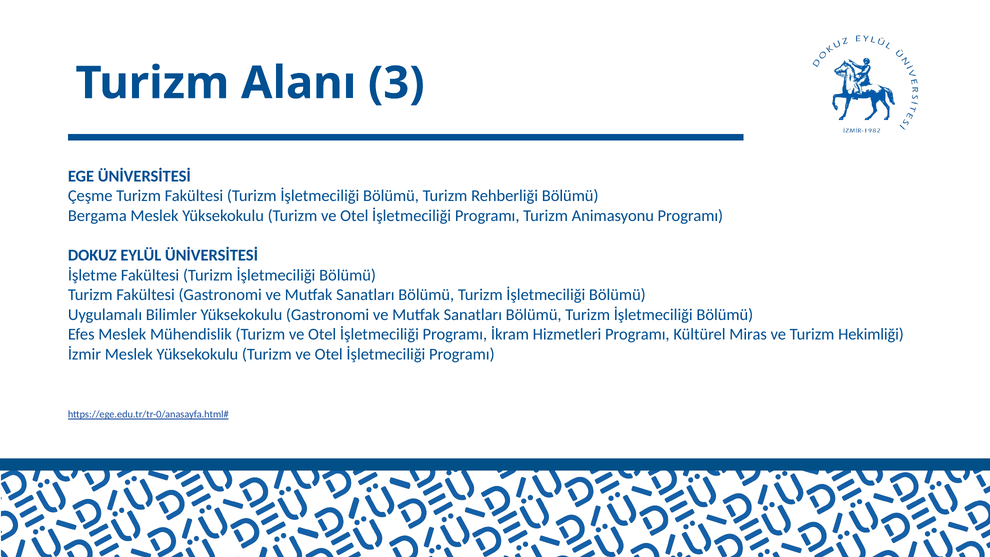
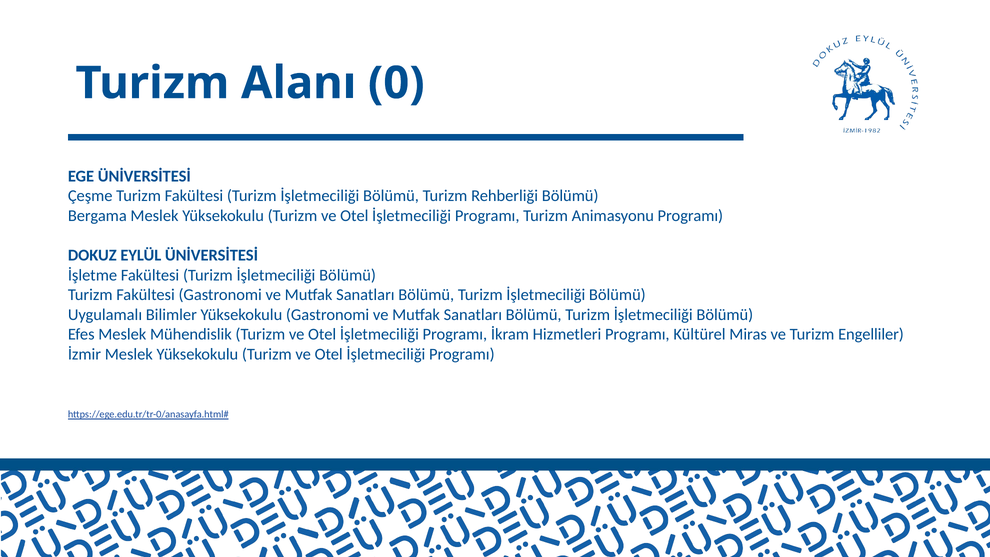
3: 3 -> 0
Hekimliği: Hekimliği -> Engelliler
